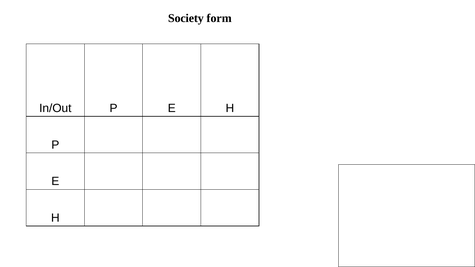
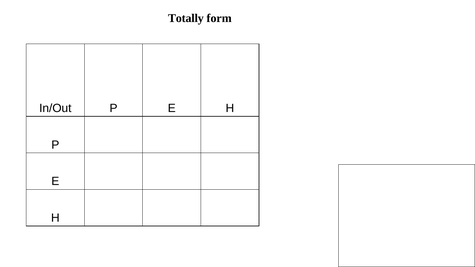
Society: Society -> Totally
